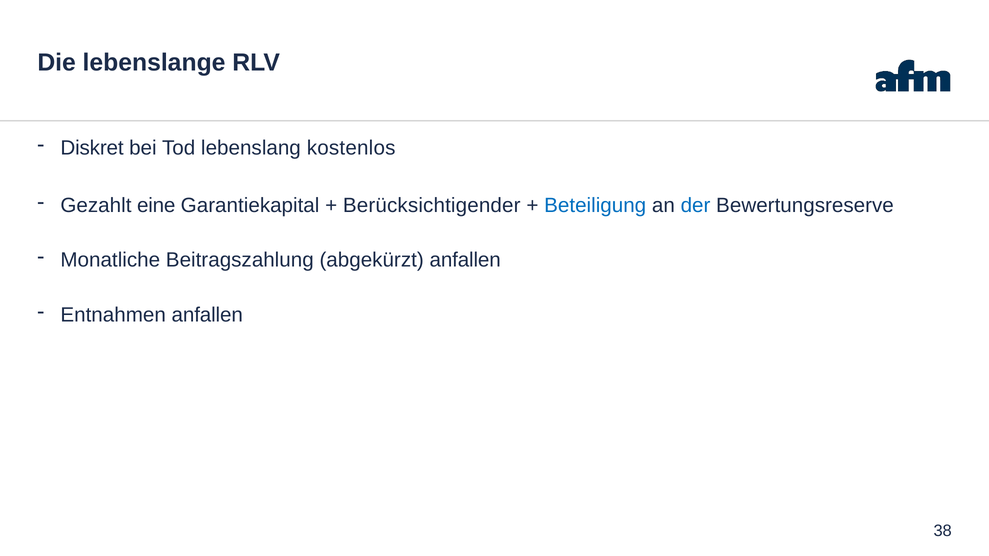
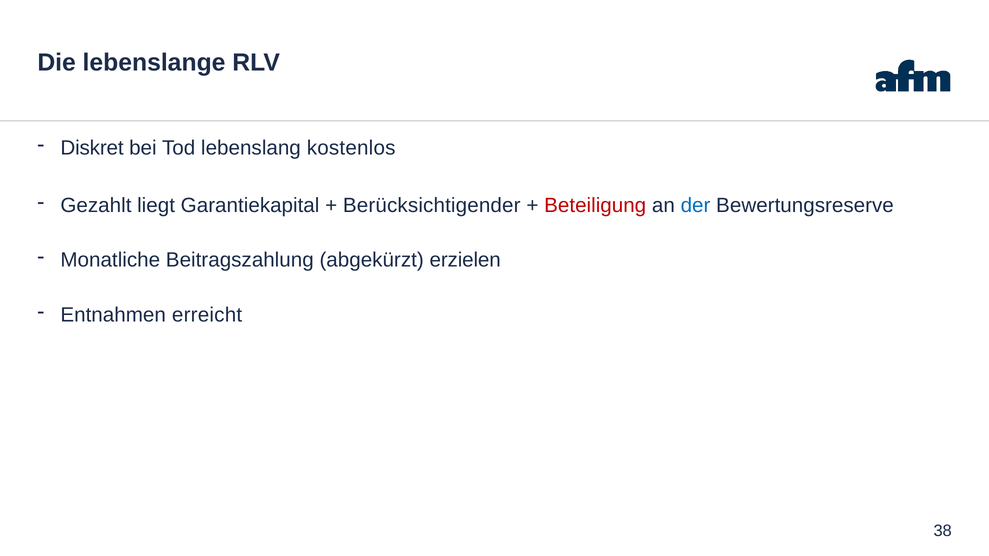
eine: eine -> liegt
Beteiligung colour: blue -> red
abgekürzt anfallen: anfallen -> erzielen
Entnahmen anfallen: anfallen -> erreicht
